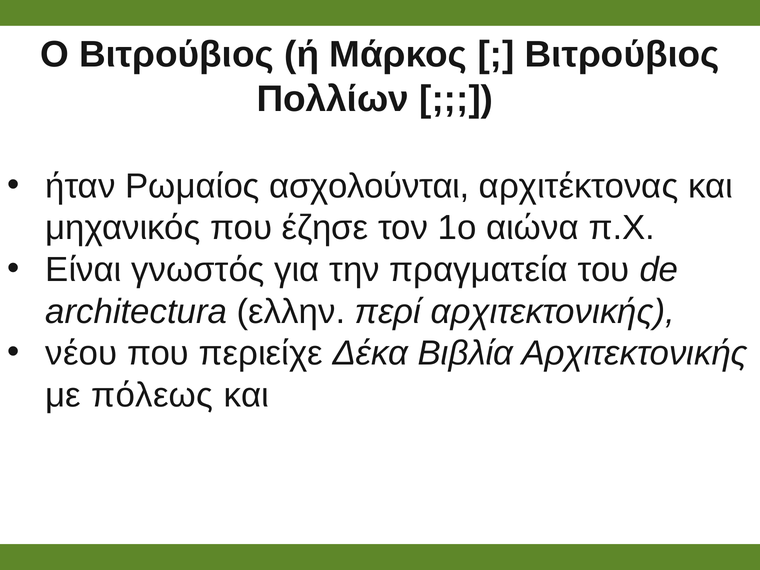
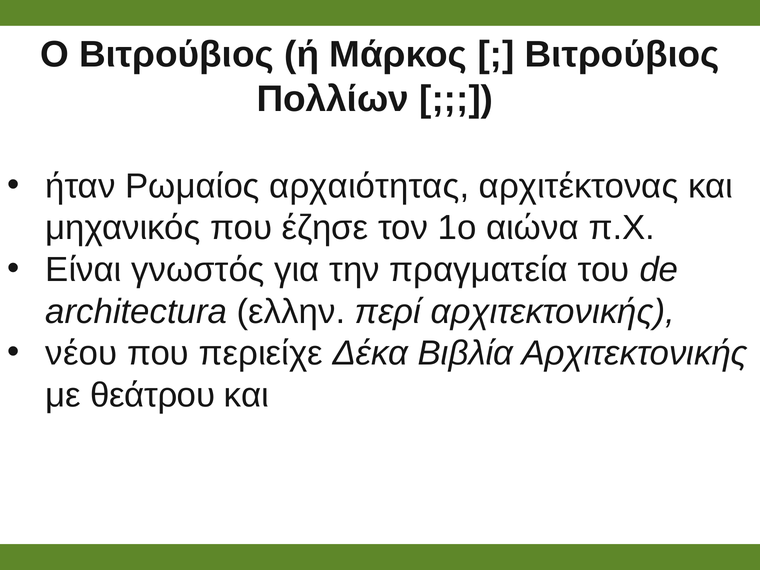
ασχολούνται: ασχολούνται -> αρχαιότητας
πόλεως: πόλεως -> θεάτρου
